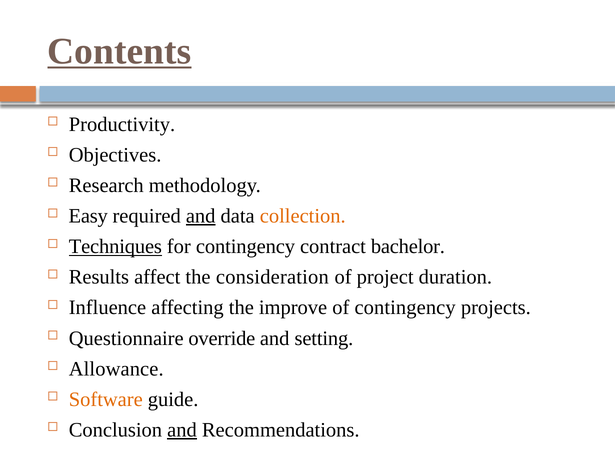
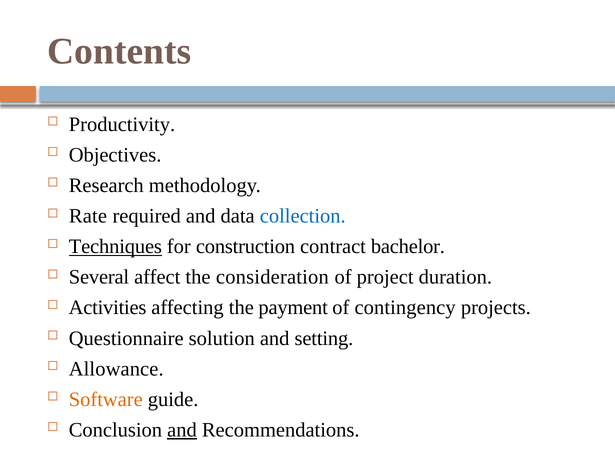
Contents underline: present -> none
Easy: Easy -> Rate
and at (201, 216) underline: present -> none
collection colour: orange -> blue
for contingency: contingency -> construction
Results: Results -> Several
Influence: Influence -> Activities
improve: improve -> payment
override: override -> solution
